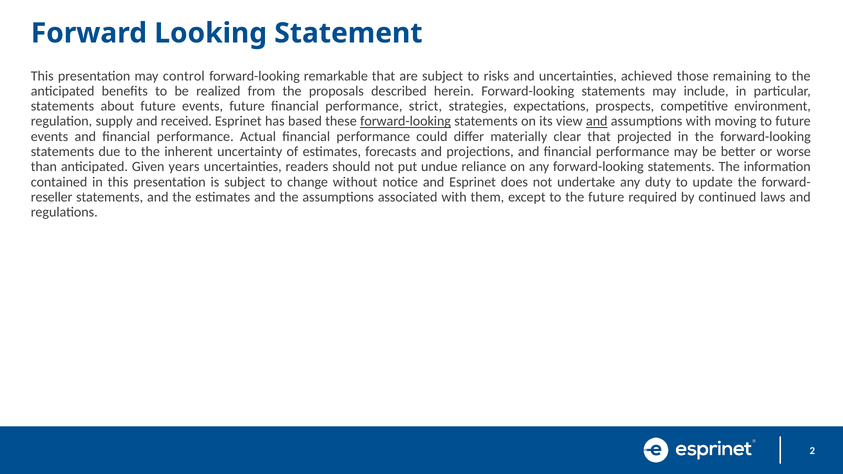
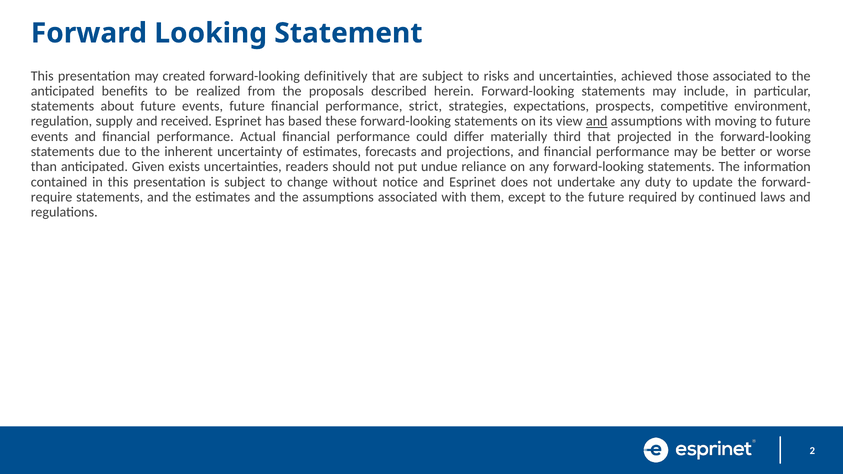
control: control -> created
remarkable: remarkable -> definitively
those remaining: remaining -> associated
forward-looking at (406, 121) underline: present -> none
clear: clear -> third
years: years -> exists
reseller: reseller -> require
